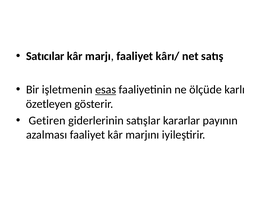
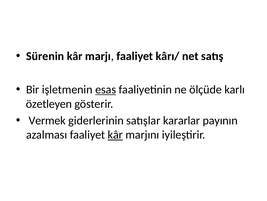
Satıcılar: Satıcılar -> Sürenin
Getiren: Getiren -> Vermek
kâr at (115, 134) underline: none -> present
